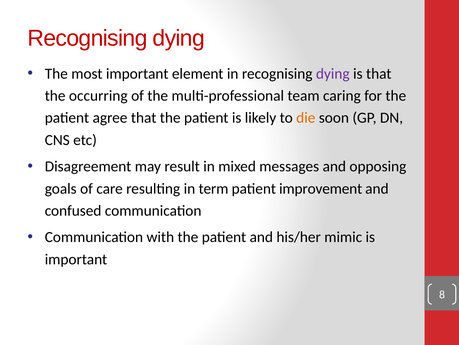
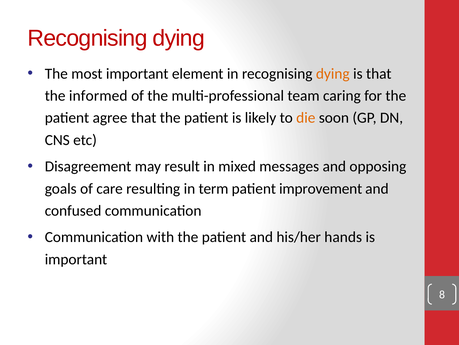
dying at (333, 74) colour: purple -> orange
occurring: occurring -> informed
mimic: mimic -> hands
